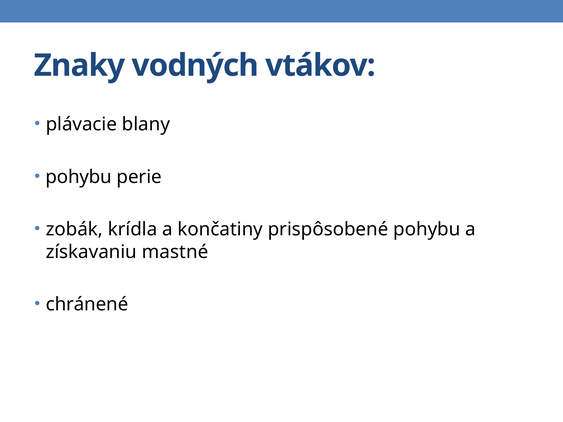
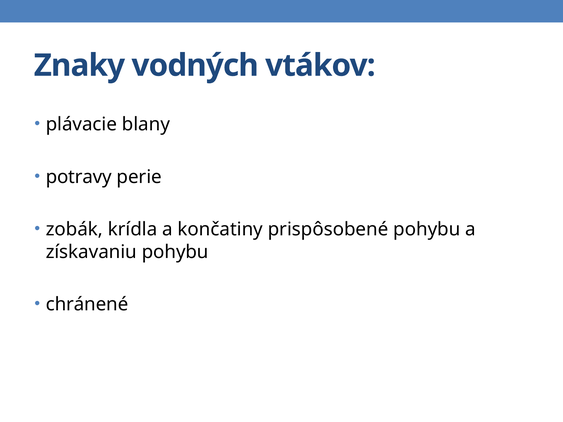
pohybu at (79, 177): pohybu -> potravy
získavaniu mastné: mastné -> pohybu
